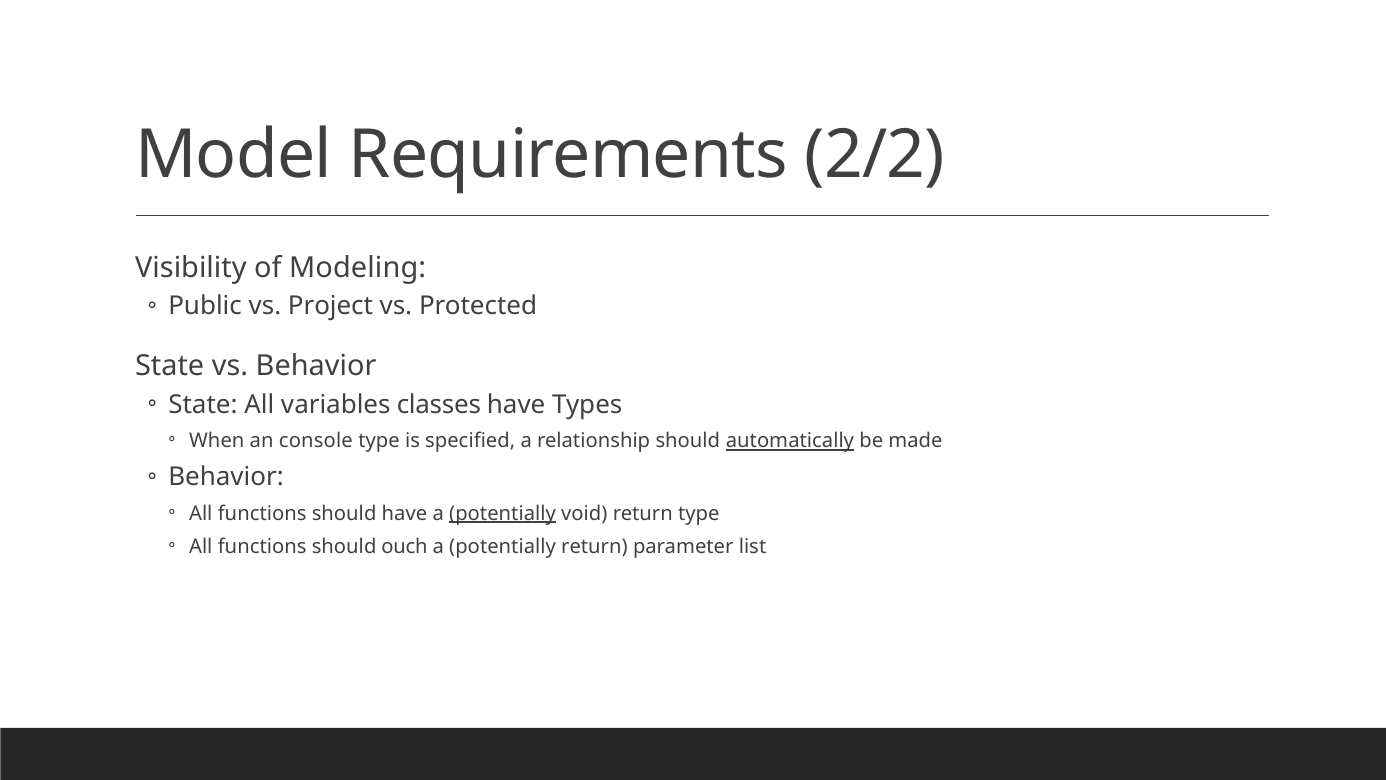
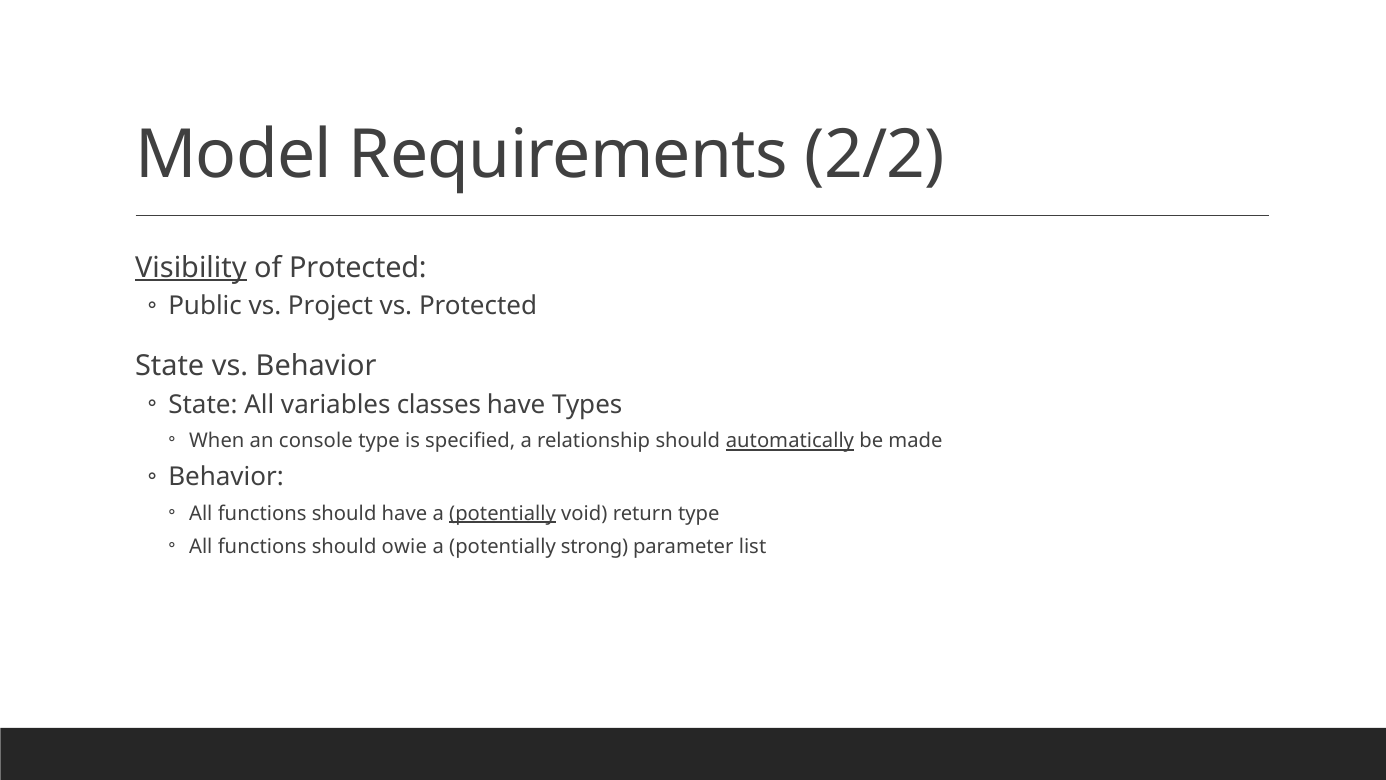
Visibility underline: none -> present
of Modeling: Modeling -> Protected
ouch: ouch -> owie
potentially return: return -> strong
